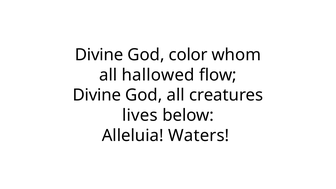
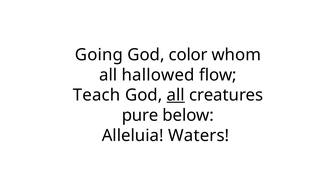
Divine at (99, 55): Divine -> Going
Divine at (97, 95): Divine -> Teach
all at (176, 95) underline: none -> present
lives: lives -> pure
